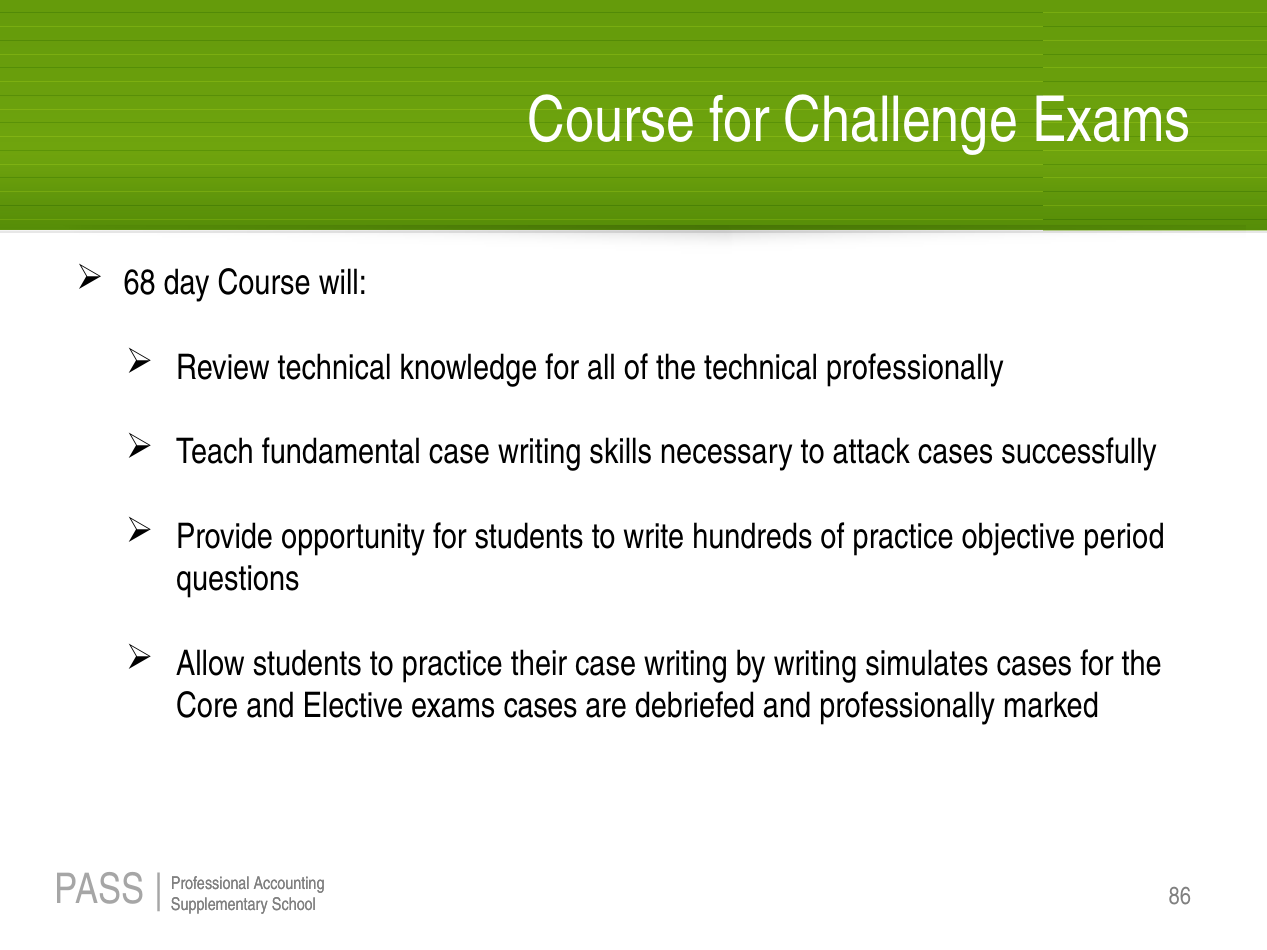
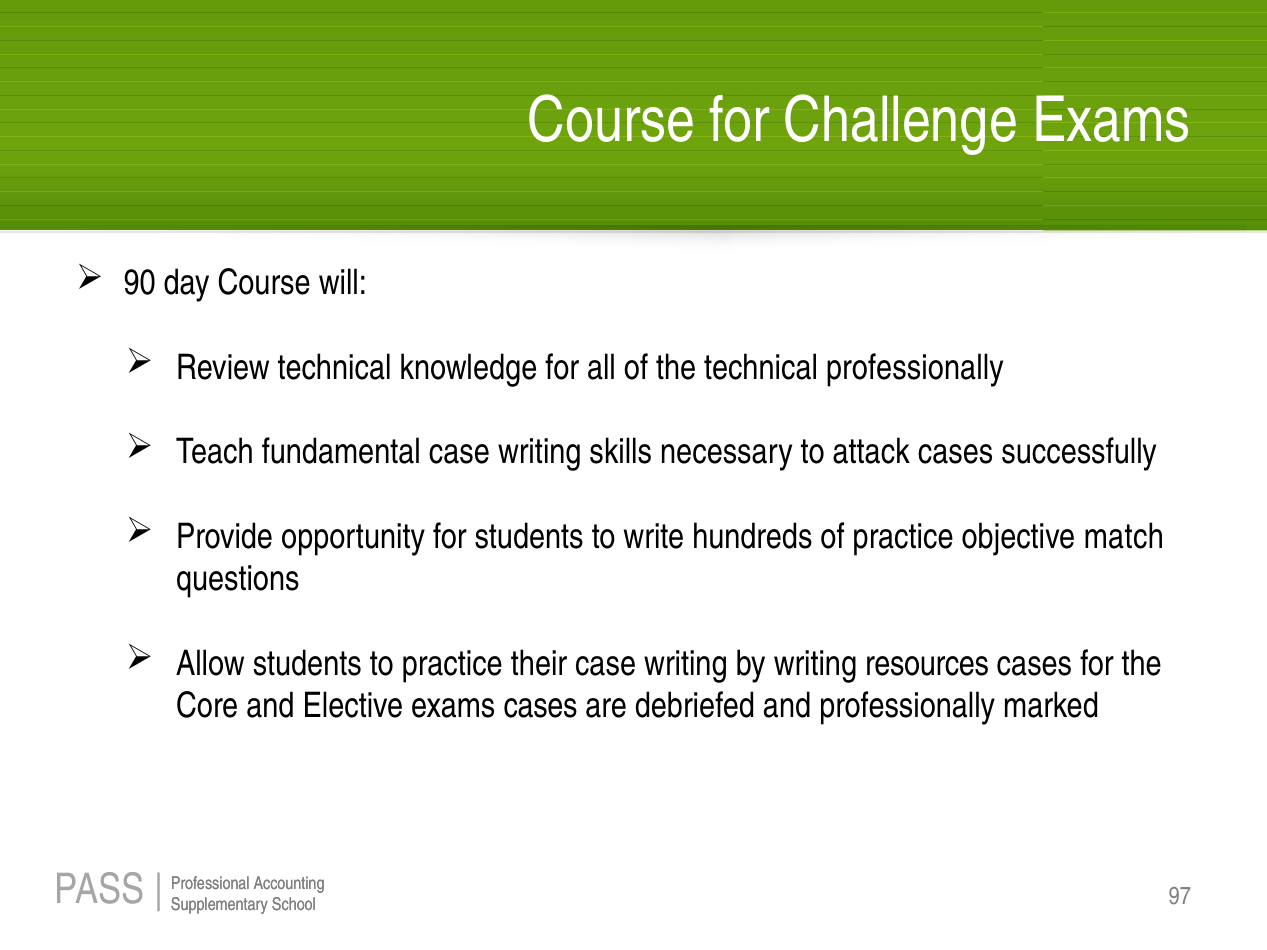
68: 68 -> 90
period: period -> match
simulates: simulates -> resources
86: 86 -> 97
